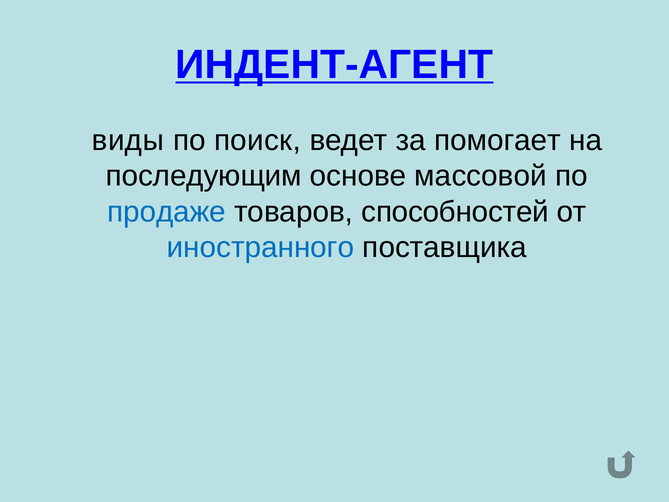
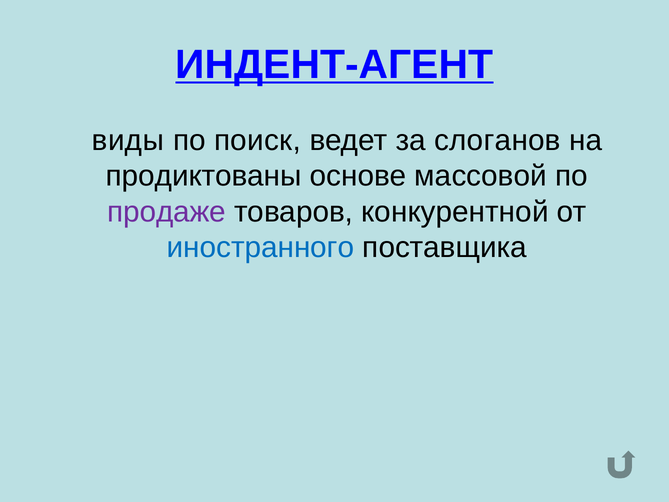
помогает: помогает -> слоганов
последующим: последующим -> продиктованы
продаже colour: blue -> purple
способностей: способностей -> конкурентной
